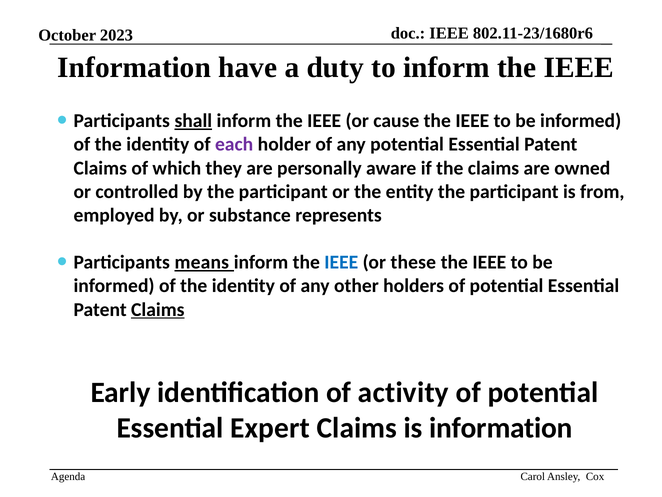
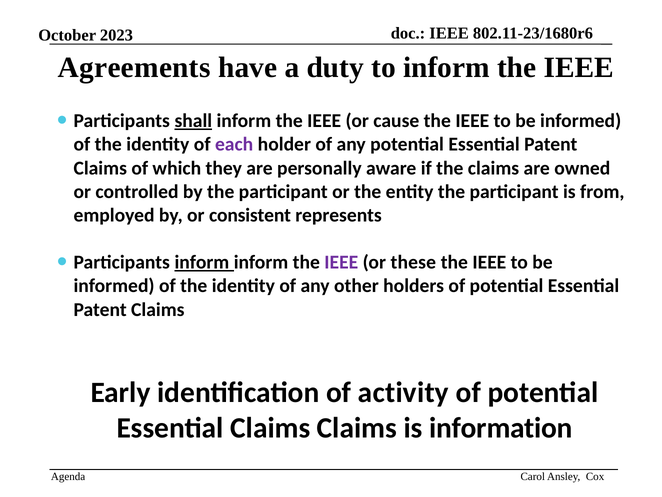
Information at (134, 67): Information -> Agreements
substance: substance -> consistent
Participants means: means -> inform
IEEE at (341, 262) colour: blue -> purple
Claims at (158, 309) underline: present -> none
Essential Expert: Expert -> Claims
